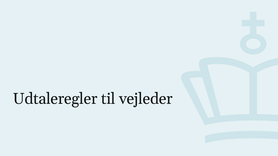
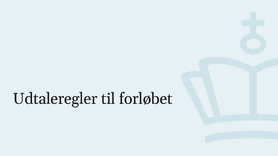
vejleder: vejleder -> forløbet
